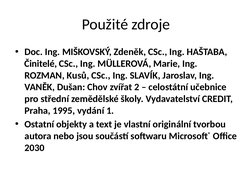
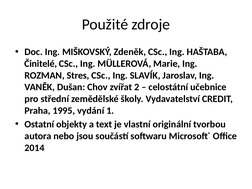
Kusů: Kusů -> Stres
2030: 2030 -> 2014
